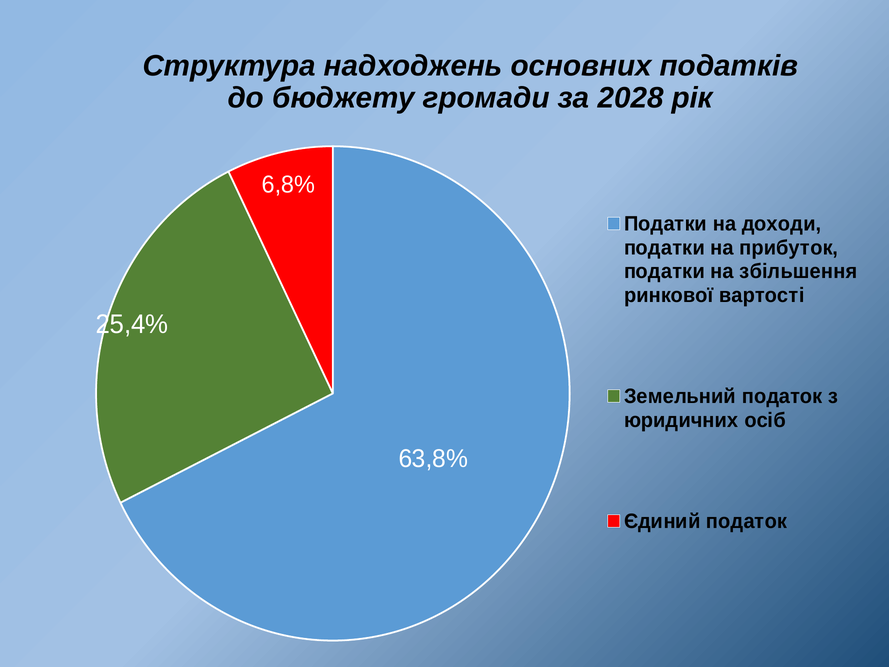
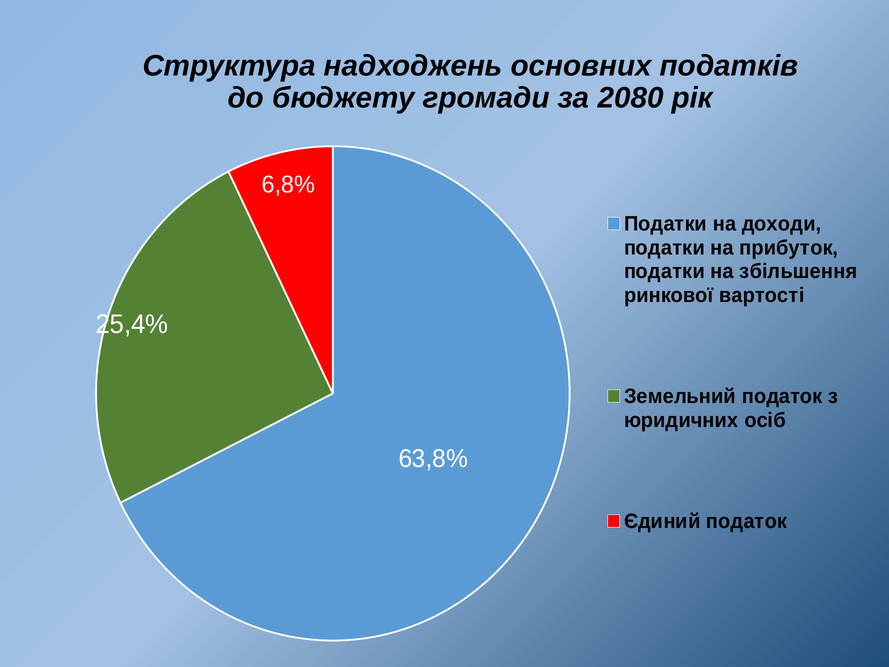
2028: 2028 -> 2080
